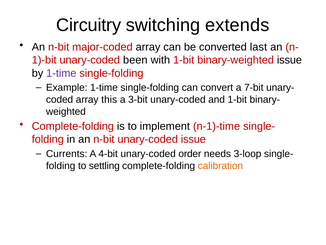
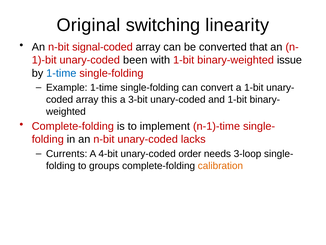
Circuitry: Circuitry -> Original
extends: extends -> linearity
major-coded: major-coded -> signal-coded
last: last -> that
1-time at (61, 73) colour: purple -> blue
a 7-bit: 7-bit -> 1-bit
unary-coded issue: issue -> lacks
settling: settling -> groups
